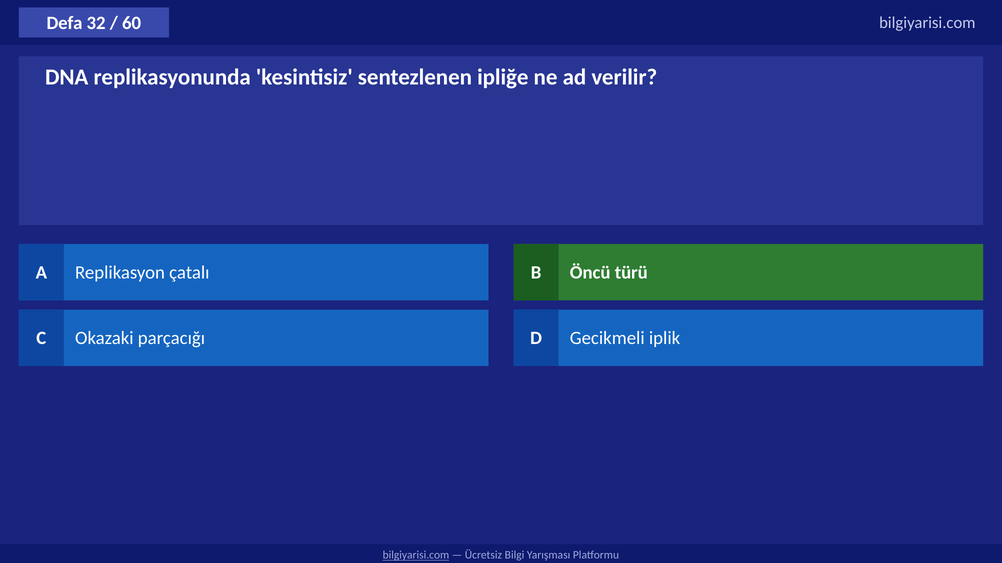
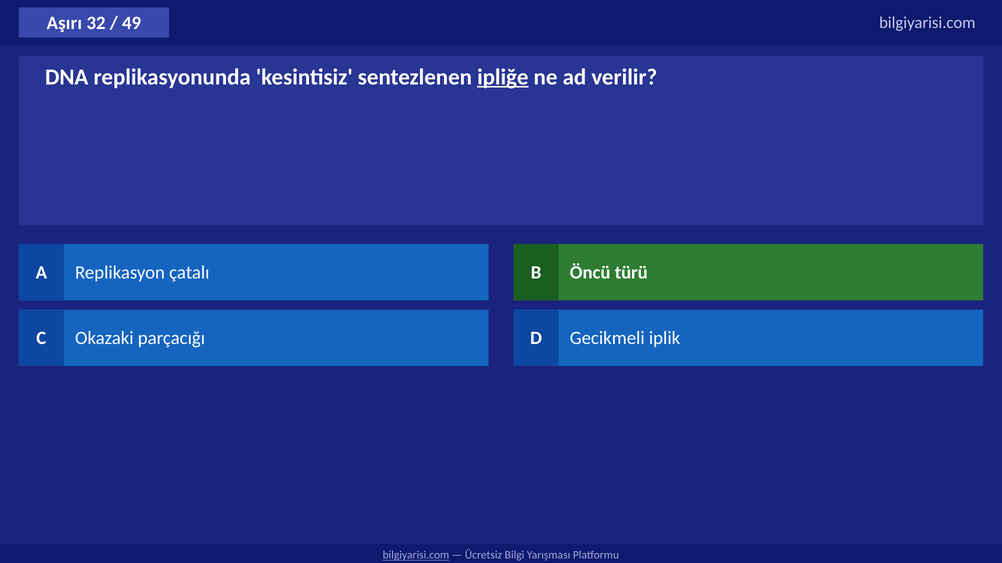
Defa: Defa -> Aşırı
60: 60 -> 49
ipliğe underline: none -> present
